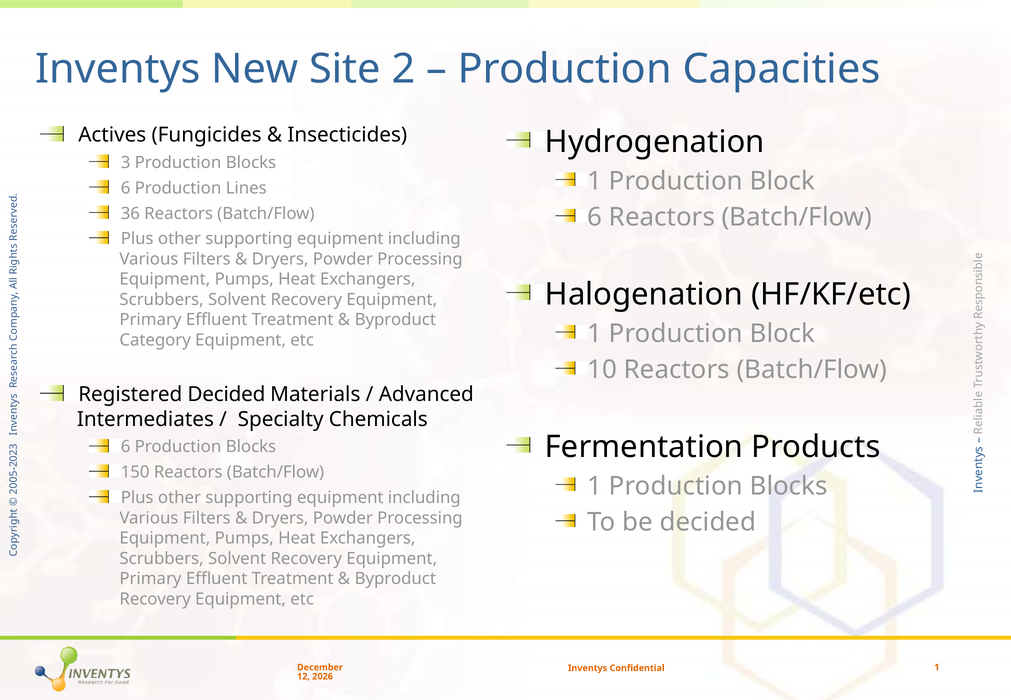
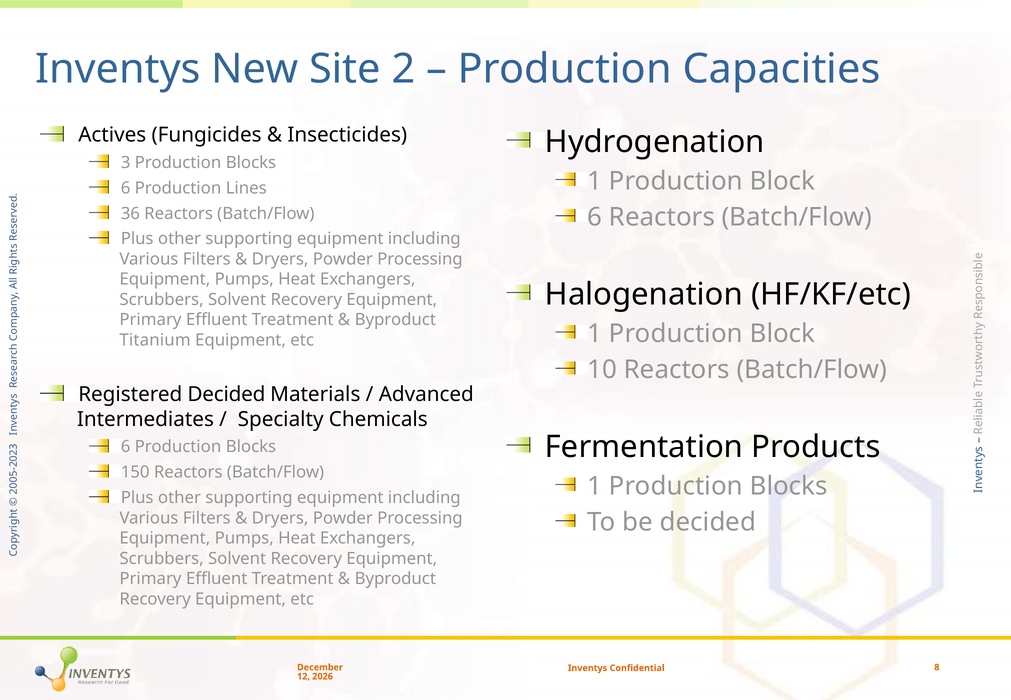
Category: Category -> Titanium
Confidential 1: 1 -> 8
